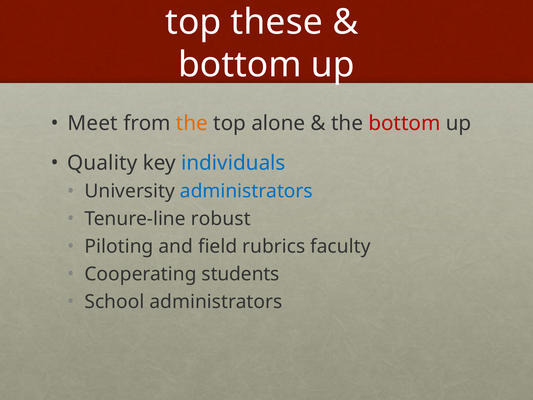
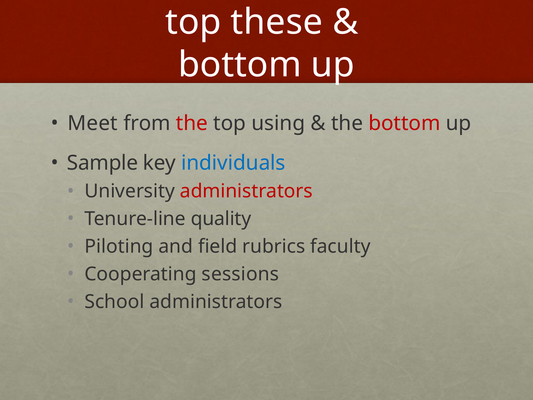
the at (192, 123) colour: orange -> red
alone: alone -> using
Quality: Quality -> Sample
administrators at (246, 191) colour: blue -> red
robust: robust -> quality
students: students -> sessions
